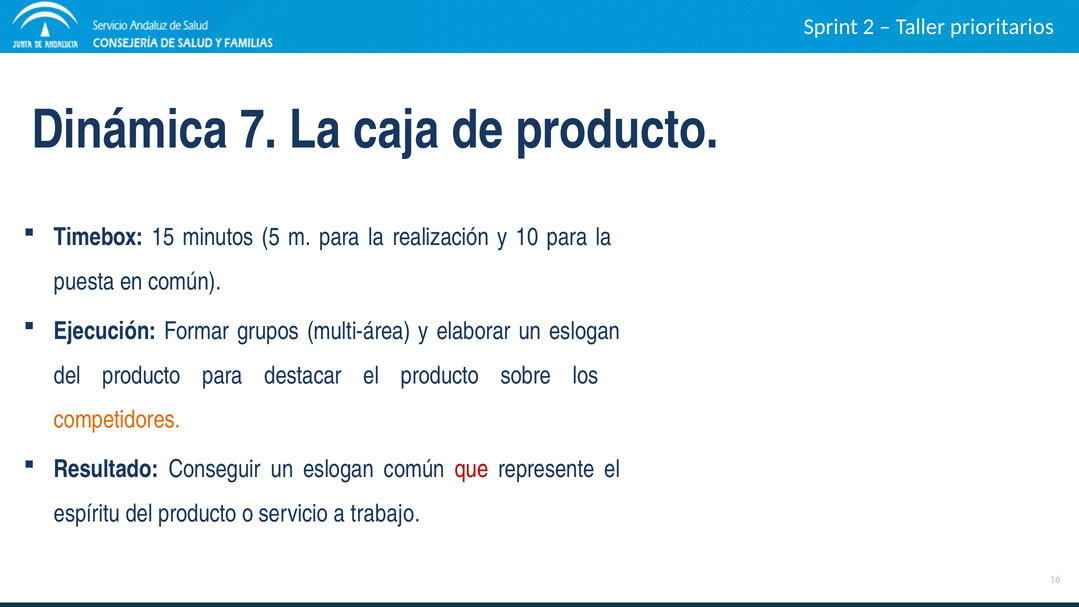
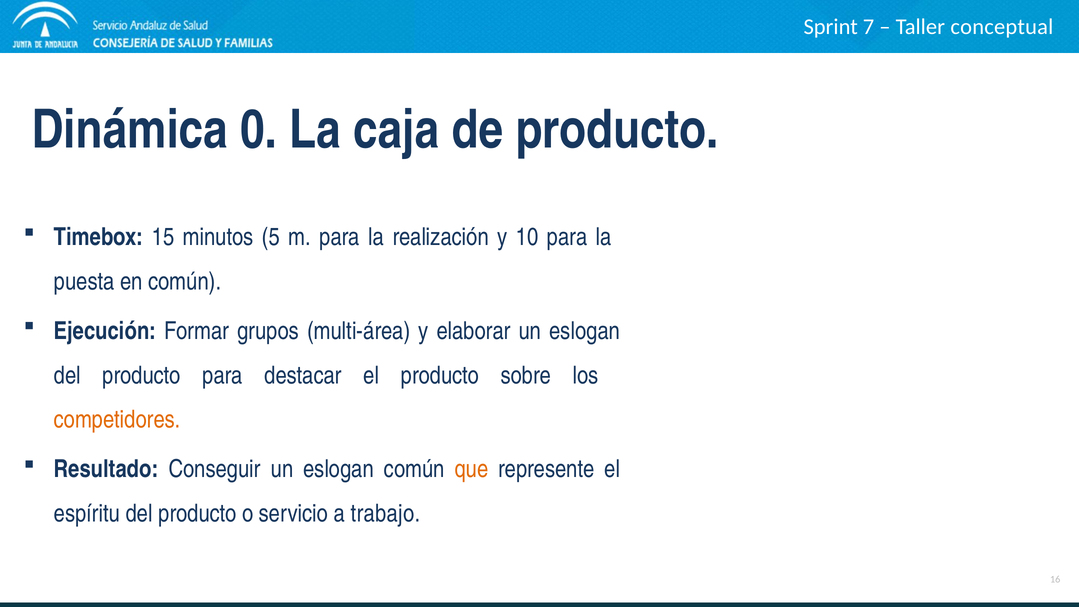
2: 2 -> 7
prioritarios: prioritarios -> conceptual
7: 7 -> 0
que colour: red -> orange
